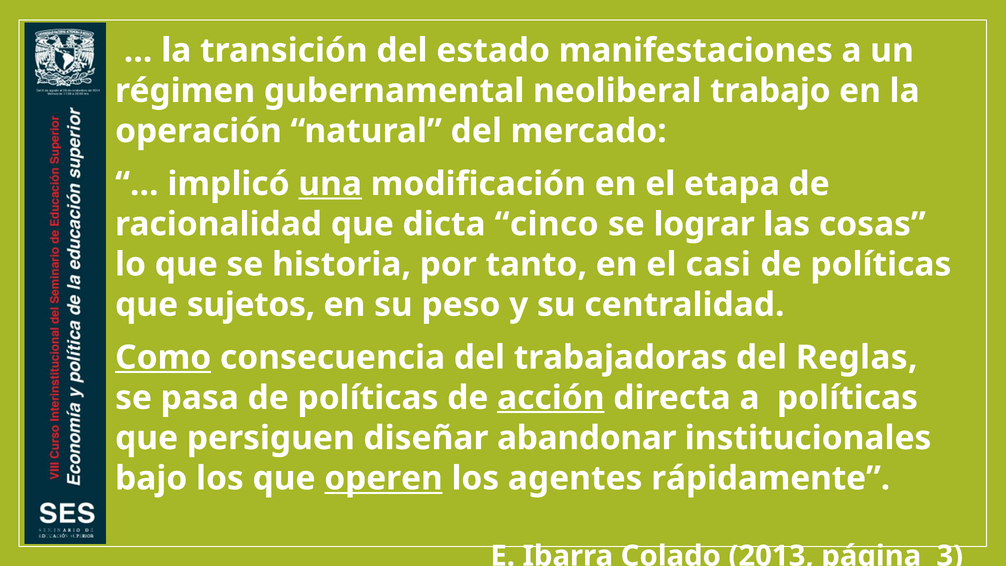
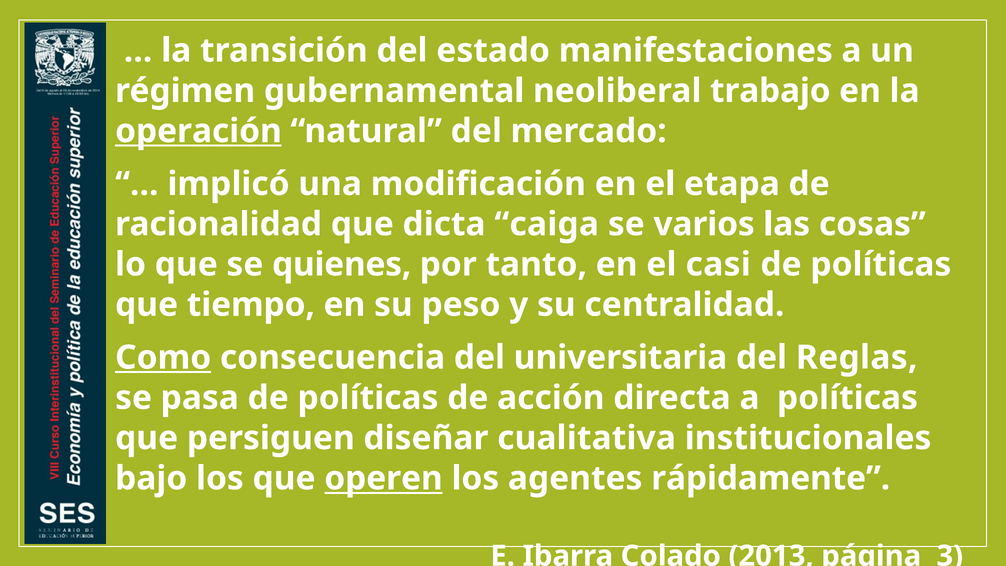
operación underline: none -> present
una underline: present -> none
cinco: cinco -> caiga
lograr: lograr -> varios
historia: historia -> quienes
sujetos: sujetos -> tiempo
trabajadoras: trabajadoras -> universitaria
acción underline: present -> none
abandonar: abandonar -> cualitativa
